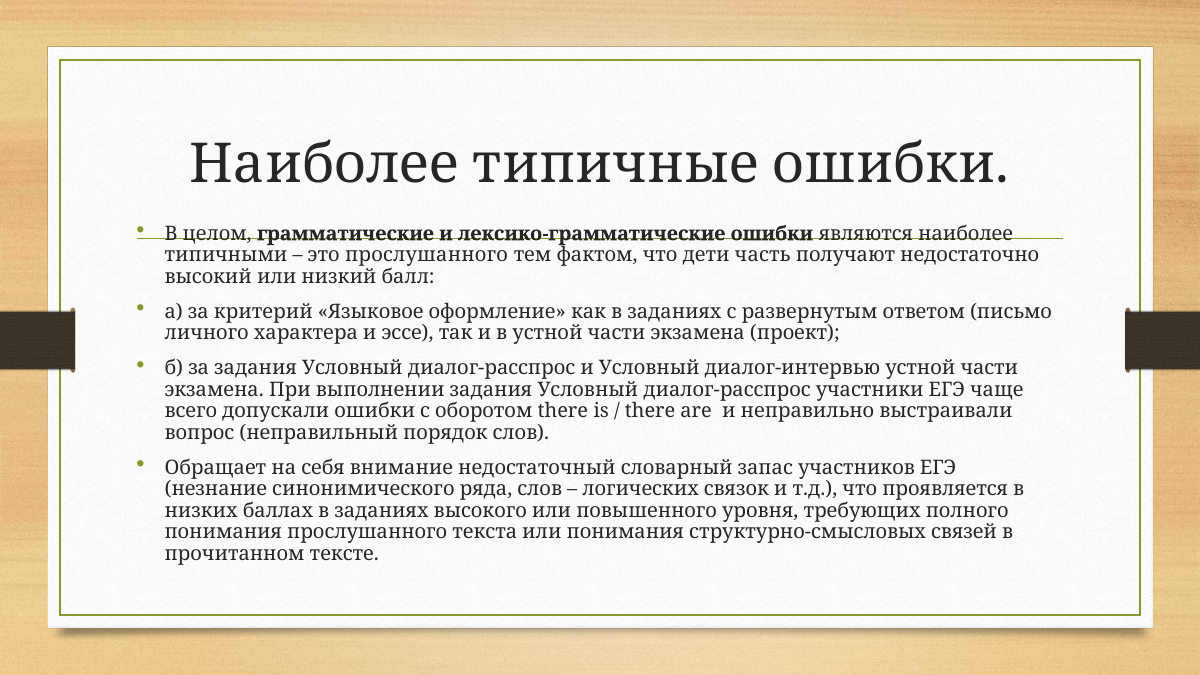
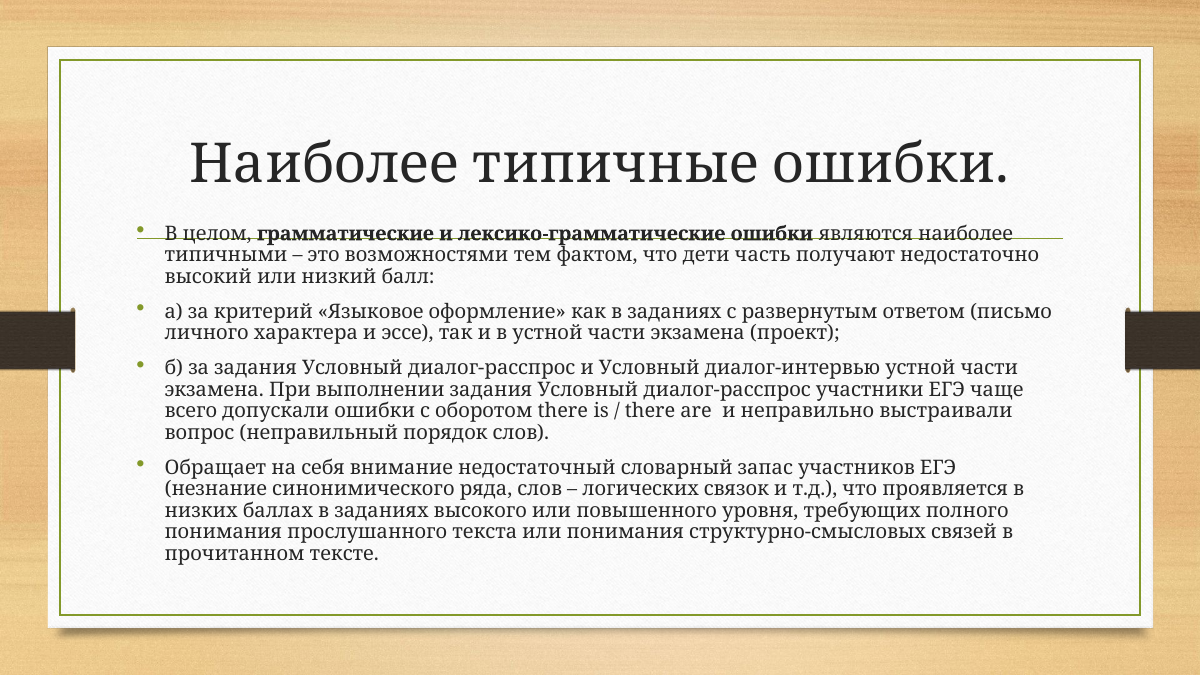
это прослушанного: прослушанного -> возможностями
